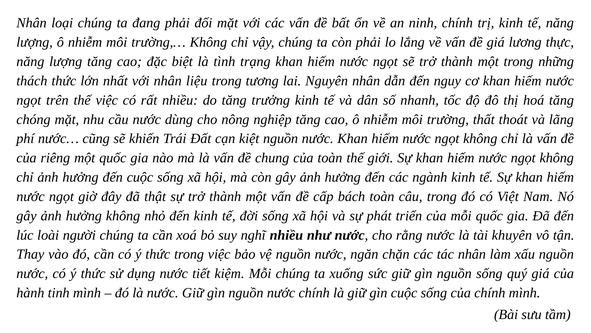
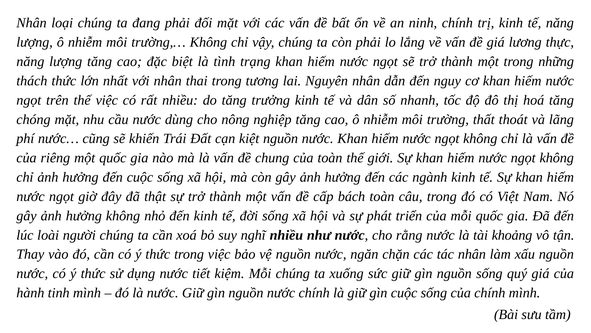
liệu: liệu -> thai
khuyên: khuyên -> khoảng
